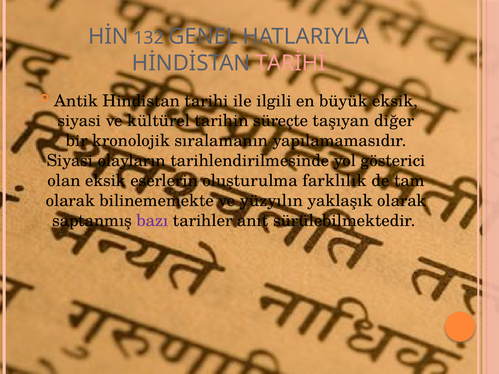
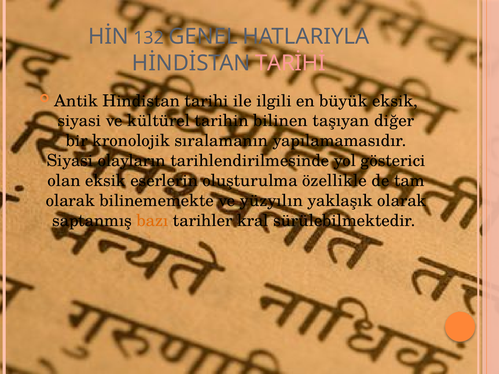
süreçte: süreçte -> bilinen
farklılık: farklılık -> özellikle
bazı colour: purple -> orange
anıt: anıt -> kral
